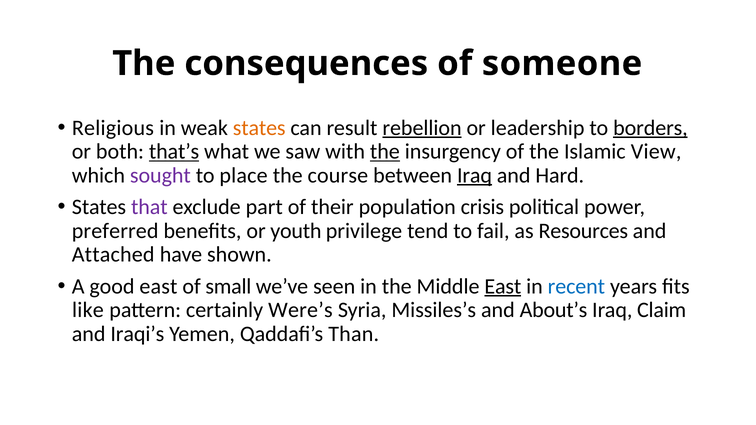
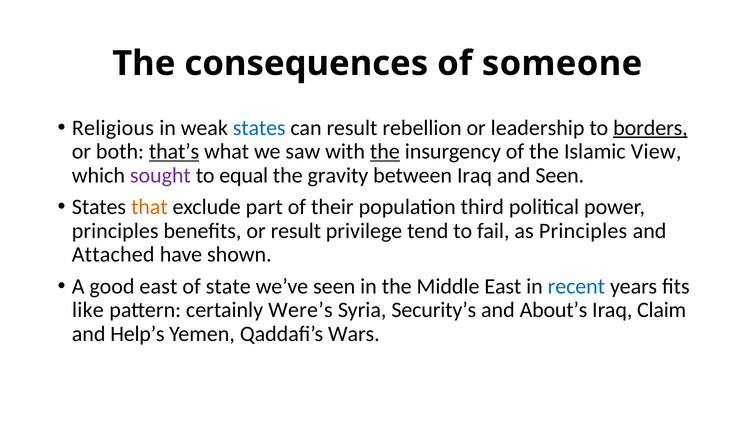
states at (259, 128) colour: orange -> blue
rebellion underline: present -> none
place: place -> equal
course: course -> gravity
Iraq at (475, 175) underline: present -> none
and Hard: Hard -> Seen
that colour: purple -> orange
crisis: crisis -> third
preferred at (115, 231): preferred -> principles
or youth: youth -> result
as Resources: Resources -> Principles
small: small -> state
East at (503, 286) underline: present -> none
Missiles’s: Missiles’s -> Security’s
Iraqi’s: Iraqi’s -> Help’s
Than: Than -> Wars
